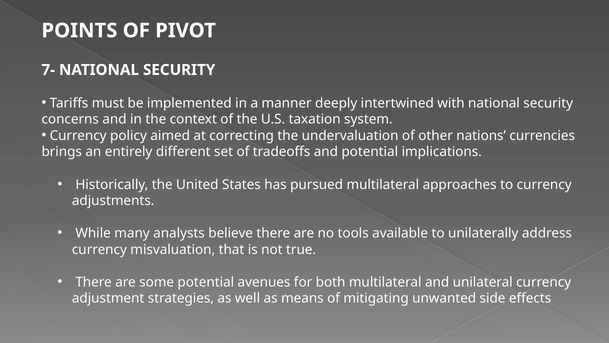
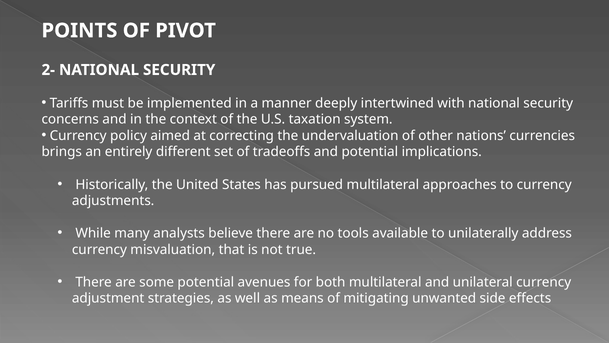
7-: 7- -> 2-
